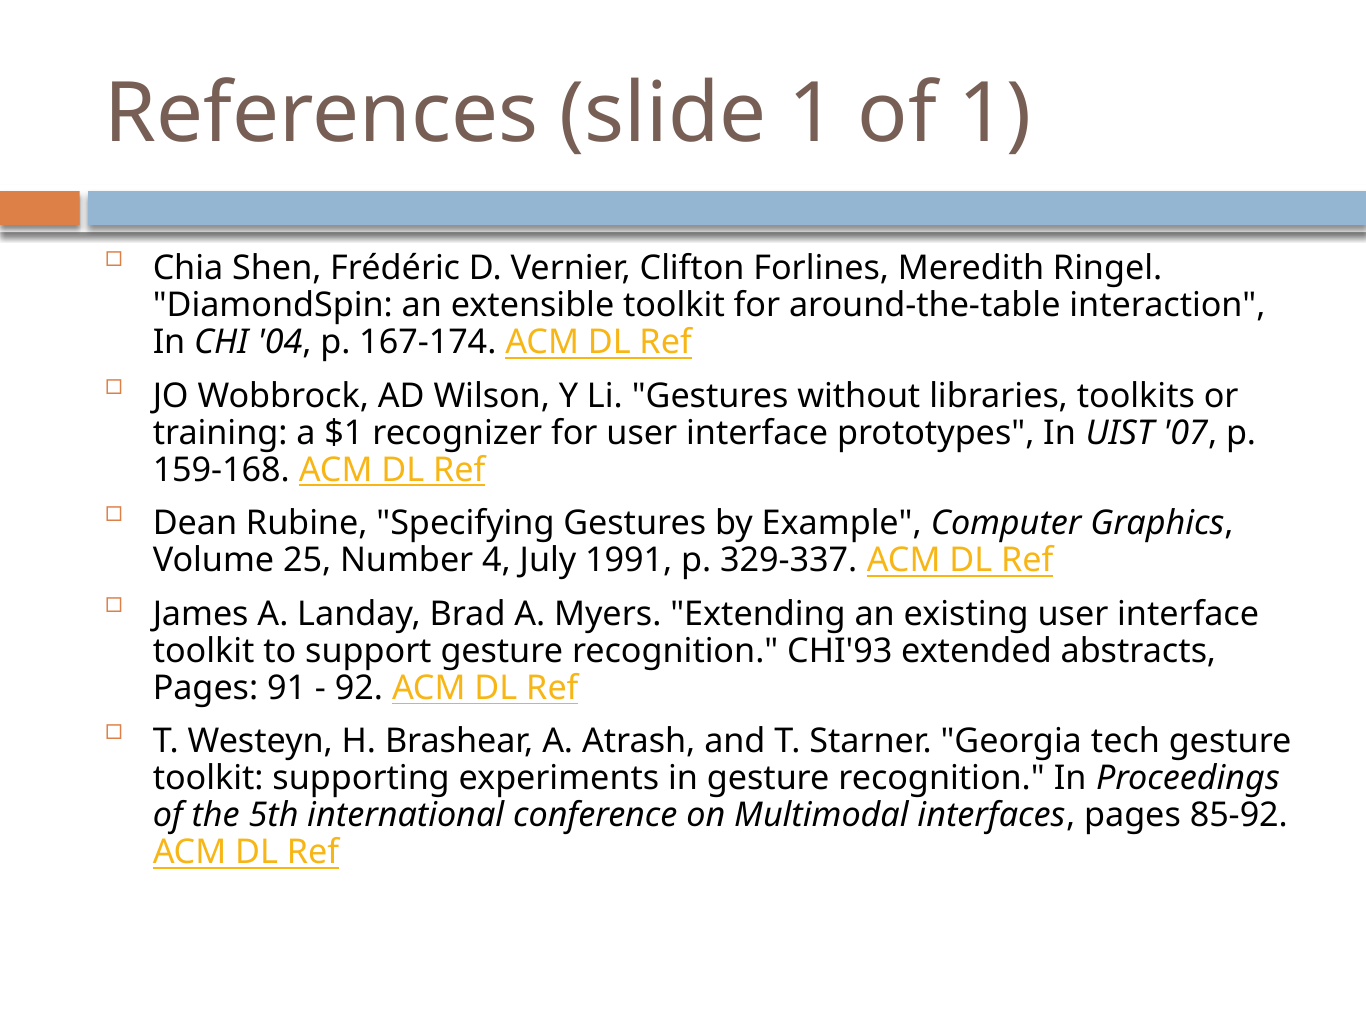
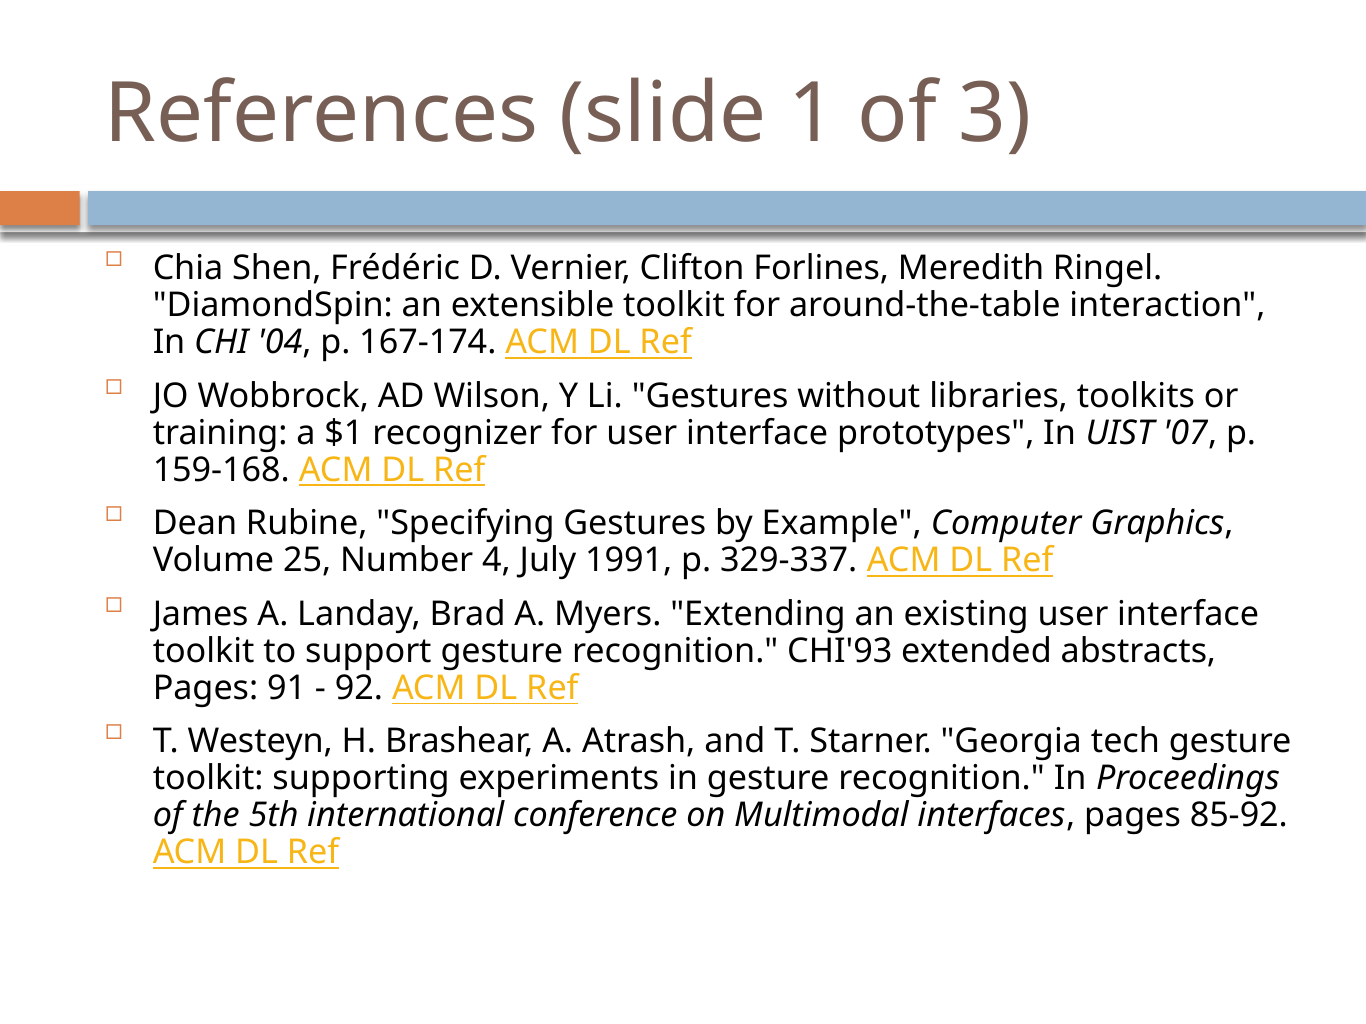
of 1: 1 -> 3
